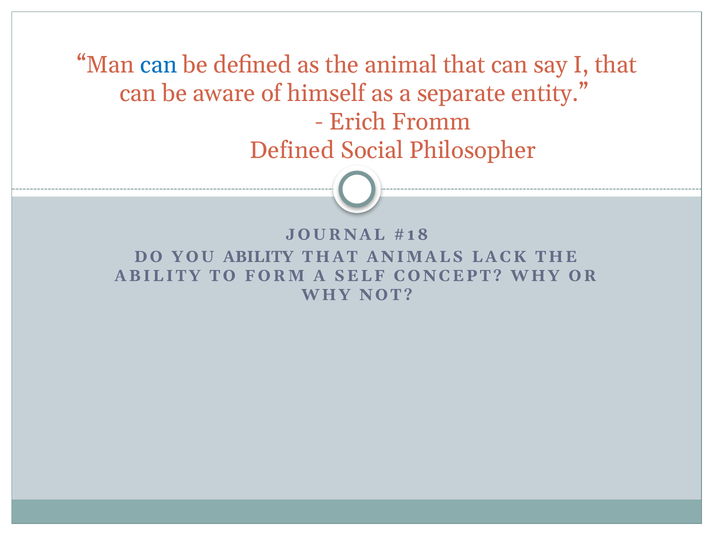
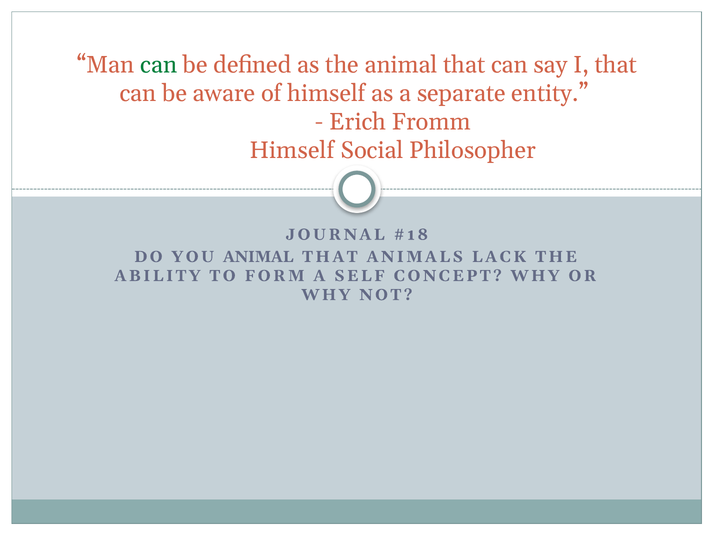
can at (159, 65) colour: blue -> green
Defined at (292, 150): Defined -> Himself
YOU ABILITY: ABILITY -> ANIMAL
